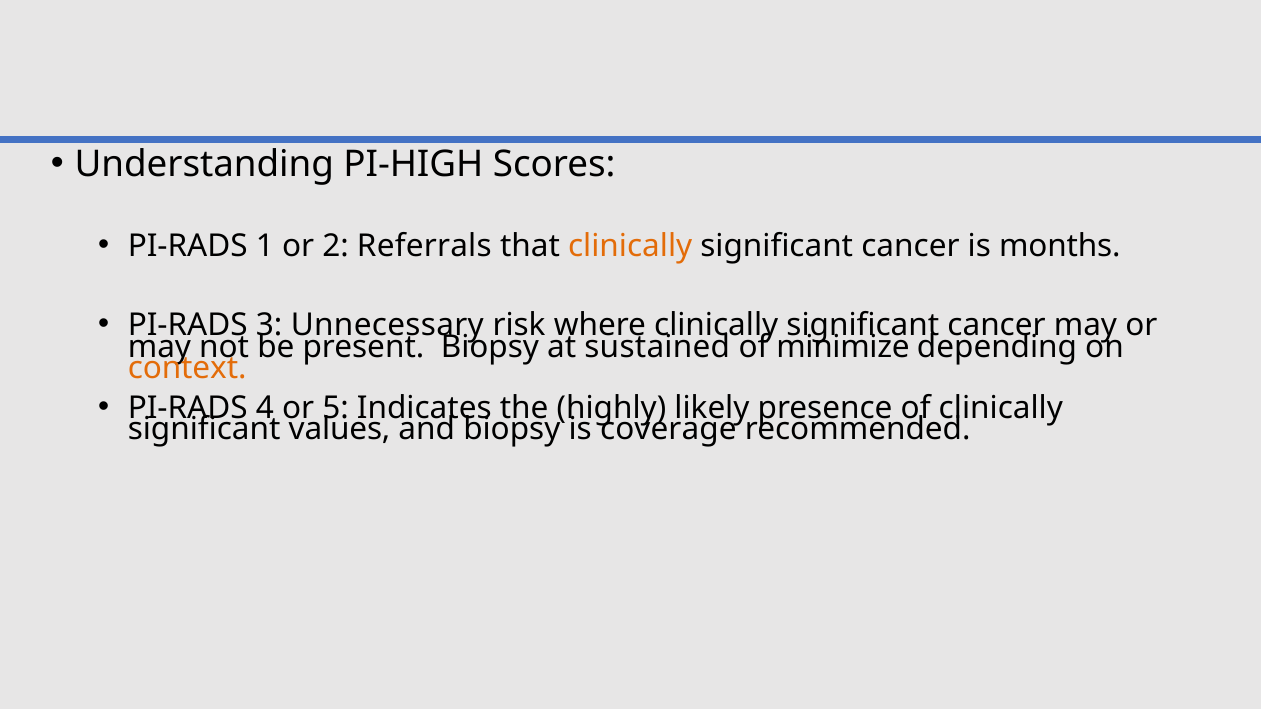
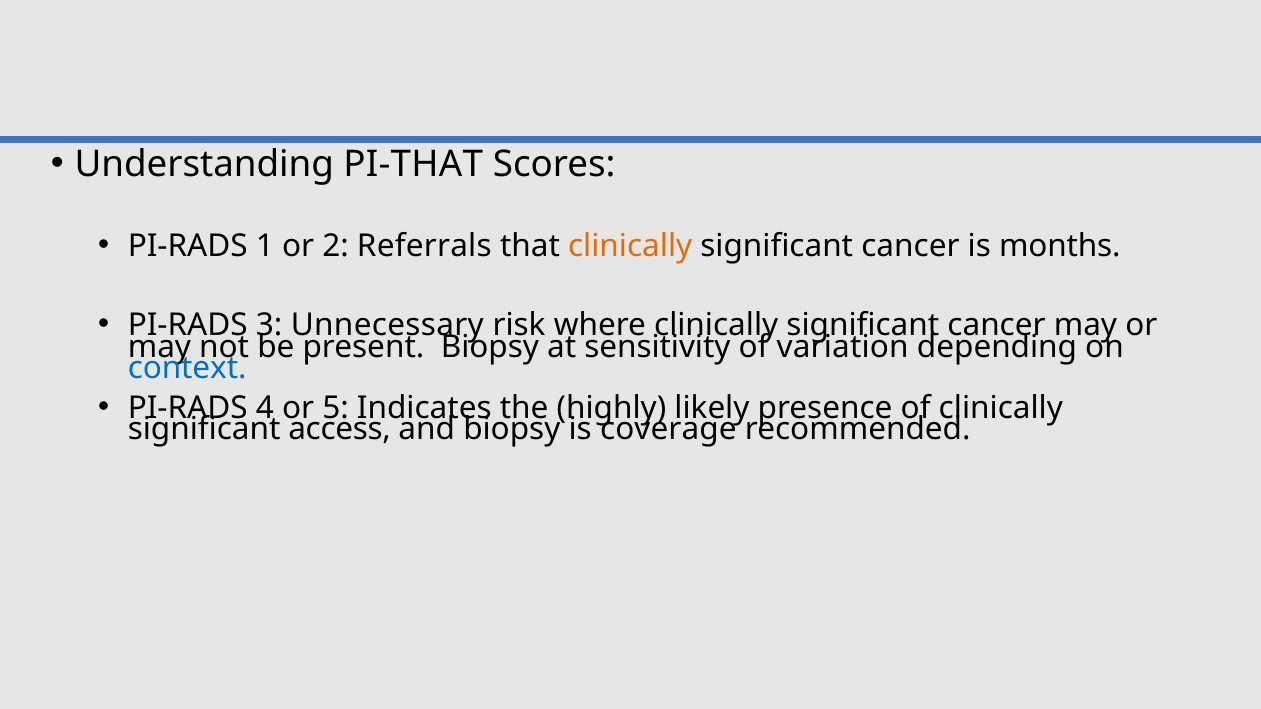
PI-HIGH: PI-HIGH -> PI-THAT
sustained: sustained -> sensitivity
minimize: minimize -> variation
context colour: orange -> blue
values: values -> access
